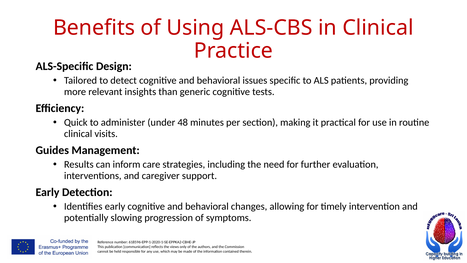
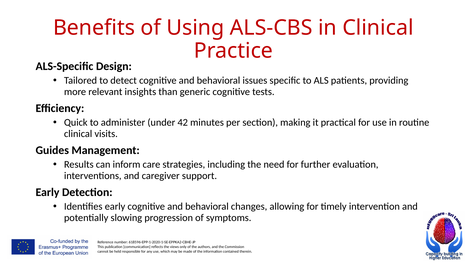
48: 48 -> 42
